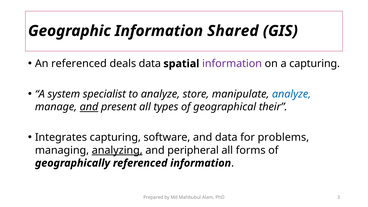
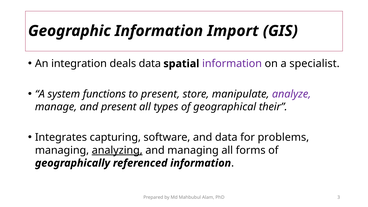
Shared: Shared -> Import
An referenced: referenced -> integration
a capturing: capturing -> specialist
specialist: specialist -> functions
to analyze: analyze -> present
analyze at (292, 94) colour: blue -> purple
and at (89, 107) underline: present -> none
and peripheral: peripheral -> managing
